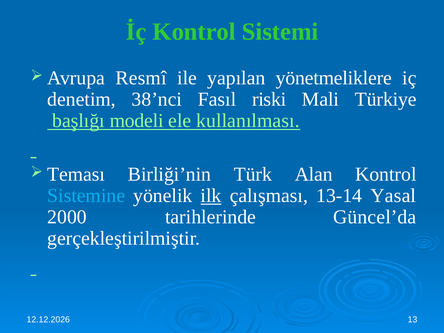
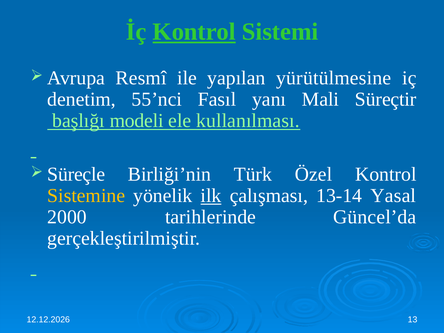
Kontrol at (194, 32) underline: none -> present
yönetmeliklere: yönetmeliklere -> yürütülmesine
38’nci: 38’nci -> 55’nci
riski: riski -> yanı
Türkiye: Türkiye -> Süreçtir
Teması: Teması -> Süreçle
Alan: Alan -> Özel
Sistemine colour: light blue -> yellow
